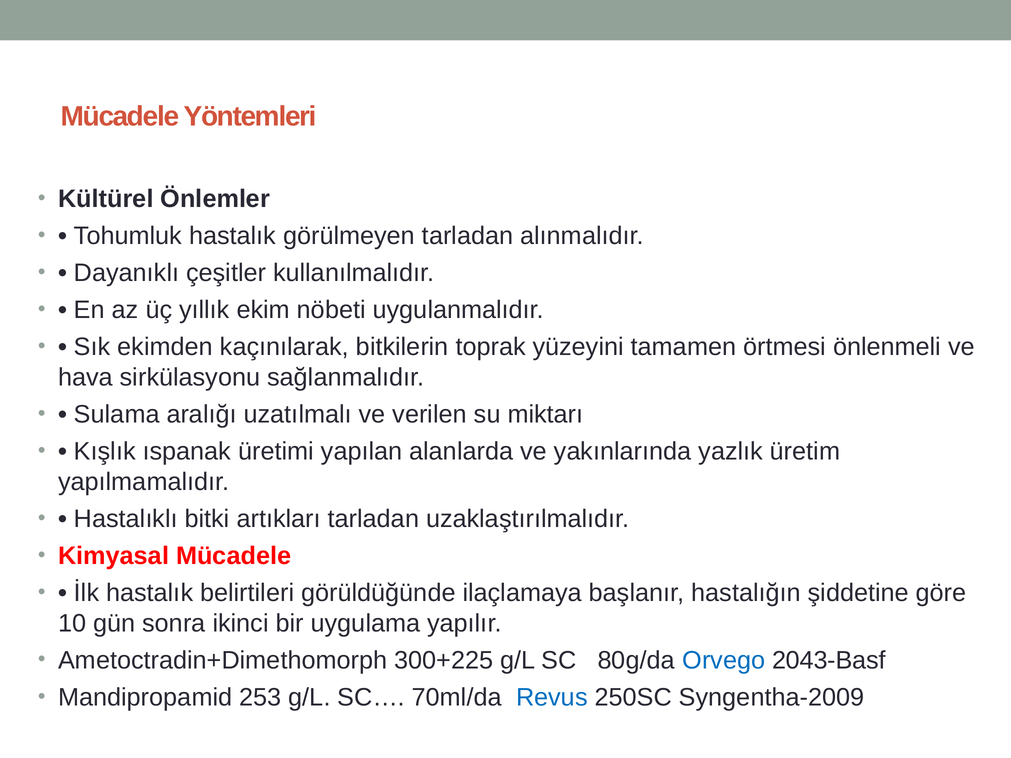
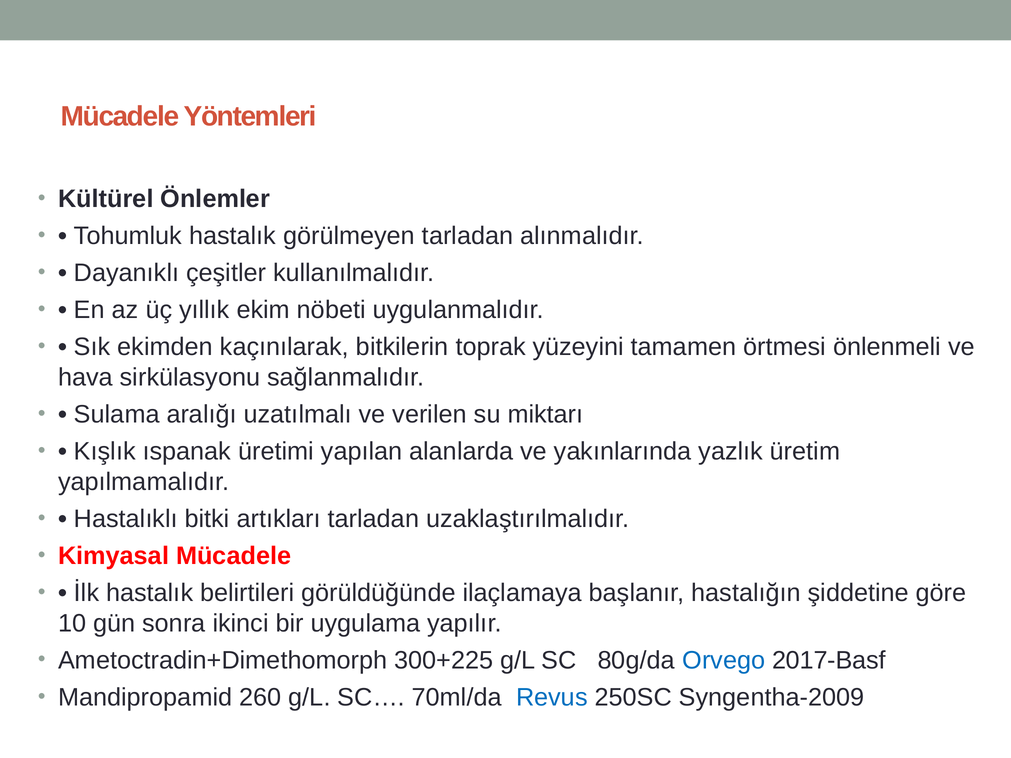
2043-Basf: 2043-Basf -> 2017-Basf
253: 253 -> 260
